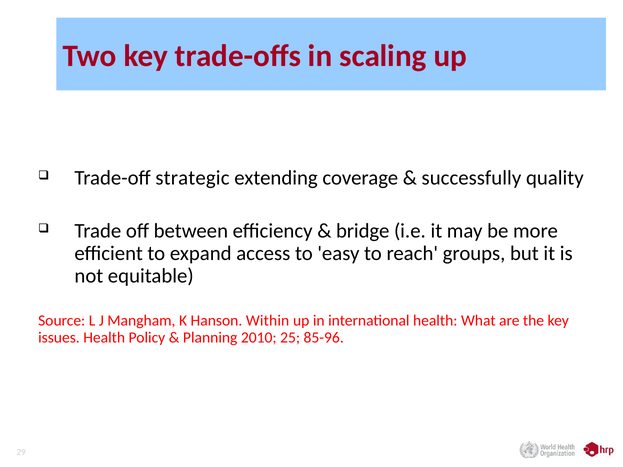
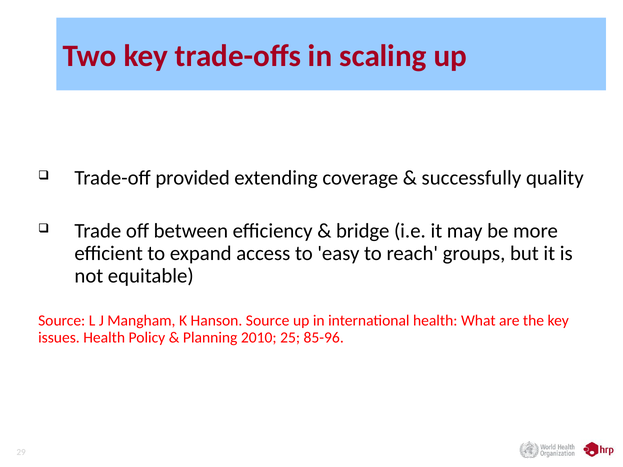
strategic: strategic -> provided
Hanson Within: Within -> Source
